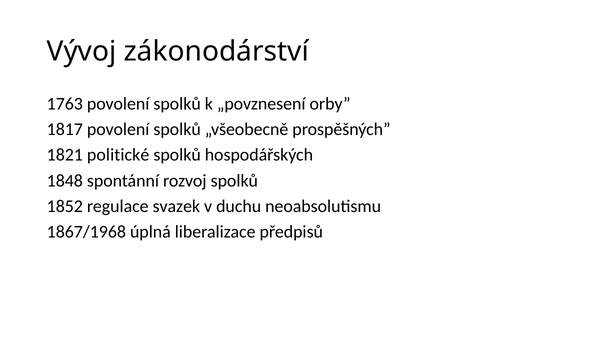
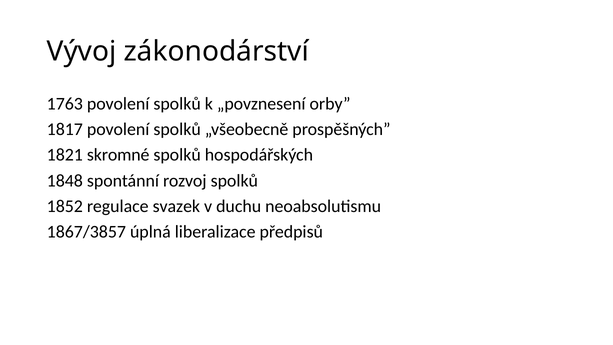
politické: politické -> skromné
1867/1968: 1867/1968 -> 1867/3857
